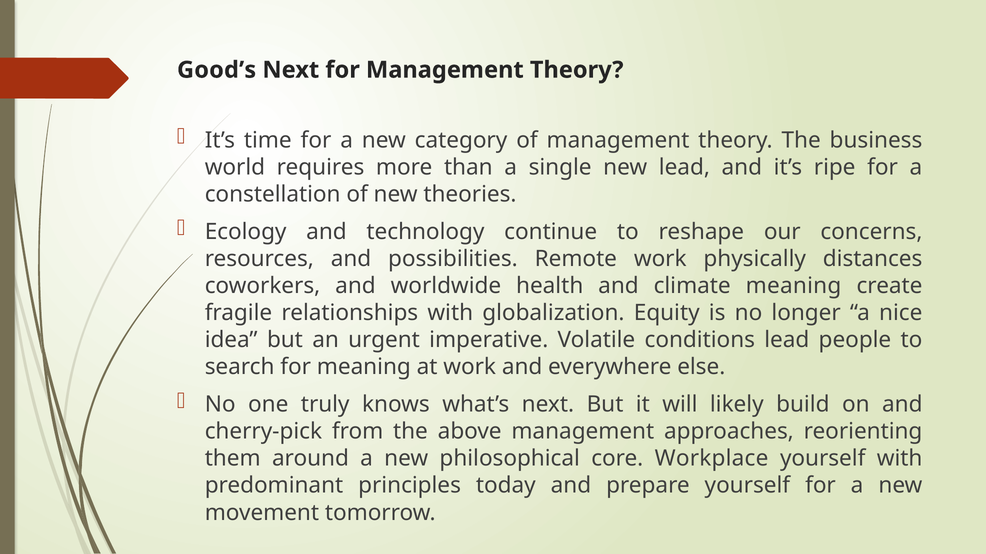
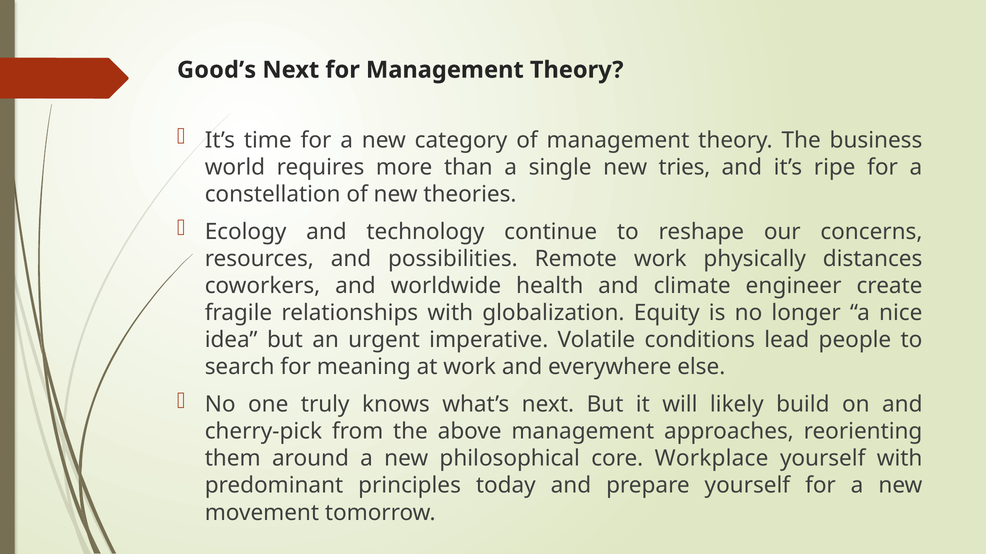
new lead: lead -> tries
climate meaning: meaning -> engineer
